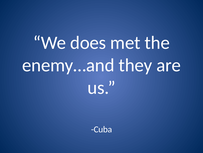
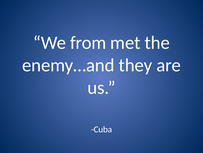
does: does -> from
